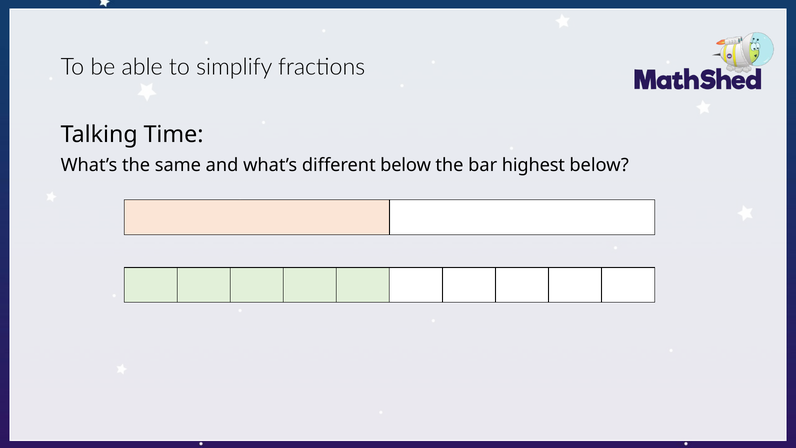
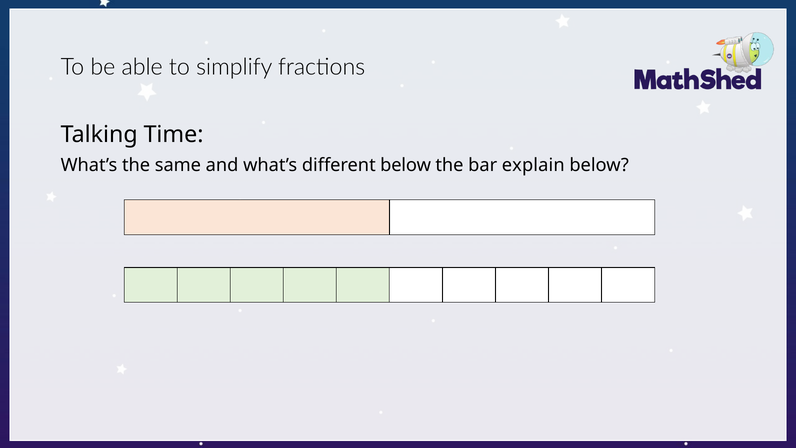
highest: highest -> explain
